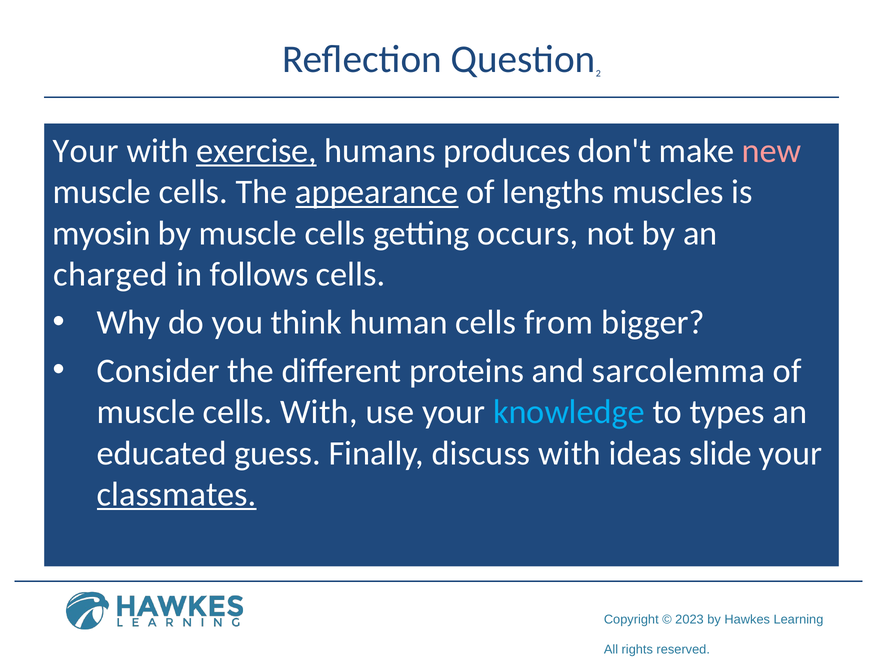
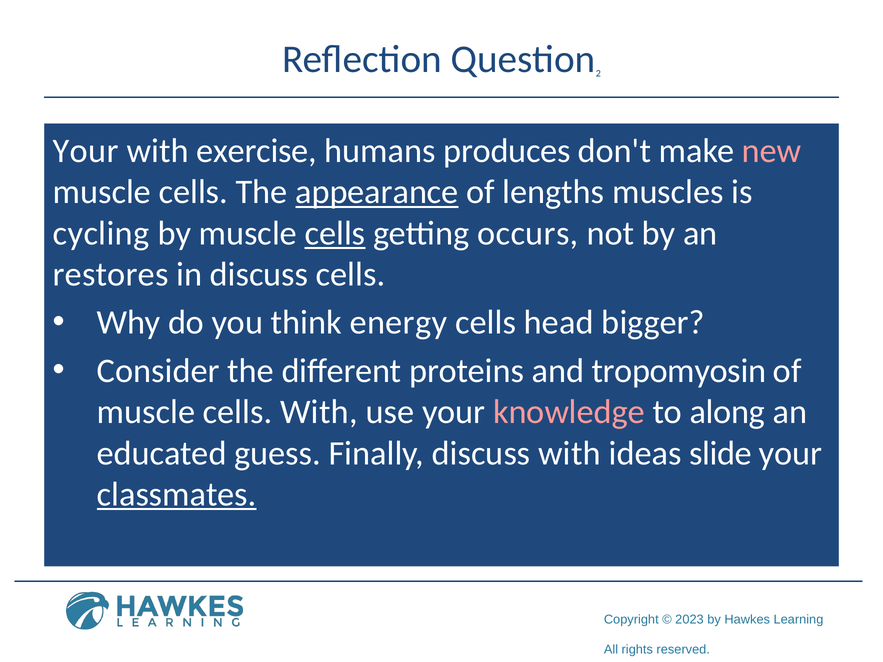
exercise underline: present -> none
myosin: myosin -> cycling
cells at (335, 233) underline: none -> present
charged: charged -> restores
in follows: follows -> discuss
human: human -> energy
from: from -> head
sarcolemma: sarcolemma -> tropomyosin
knowledge colour: light blue -> pink
types: types -> along
